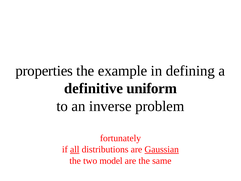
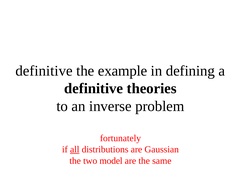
properties at (44, 71): properties -> definitive
uniform: uniform -> theories
Gaussian underline: present -> none
